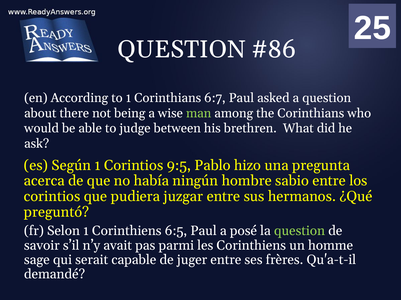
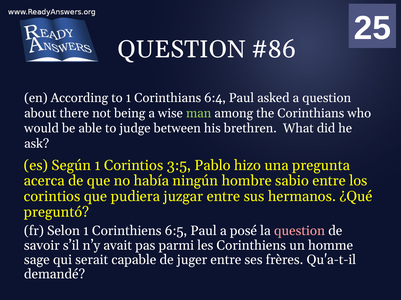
6:7: 6:7 -> 6:4
9:5: 9:5 -> 3:5
question at (299, 231) colour: light green -> pink
